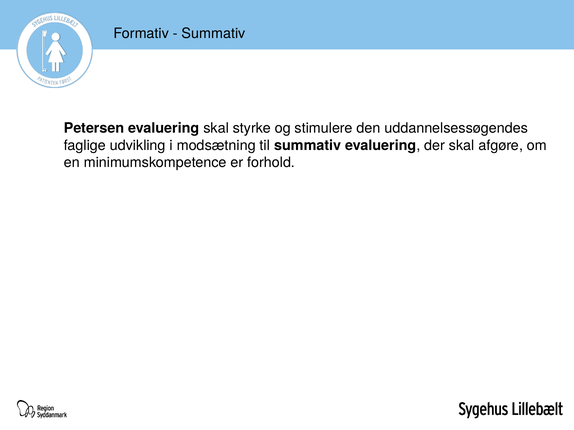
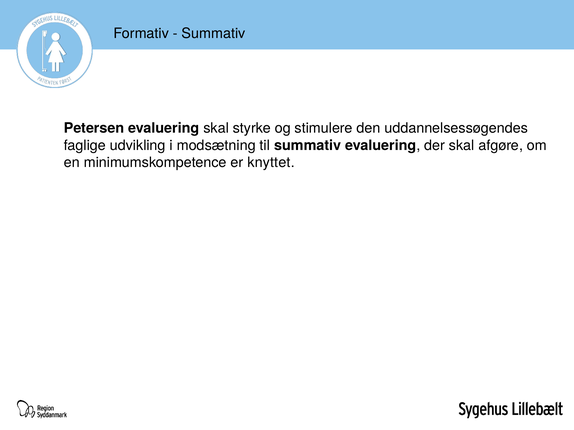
forhold: forhold -> knyttet
